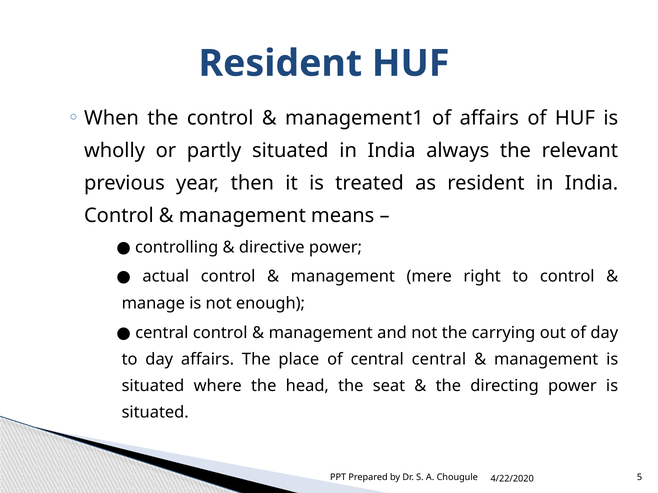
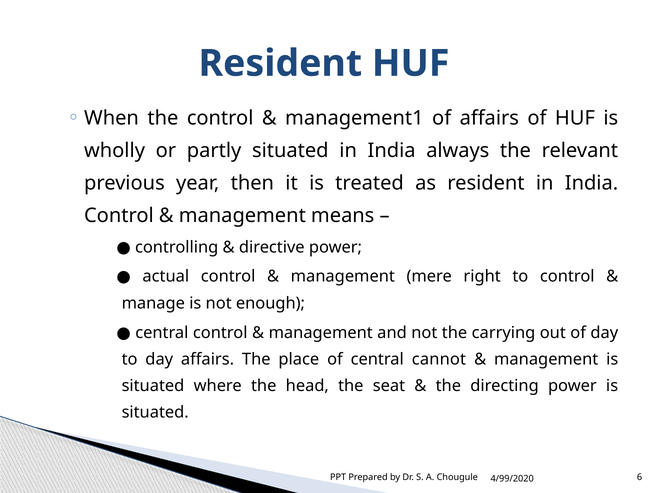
central central: central -> cannot
5: 5 -> 6
4/22/2020: 4/22/2020 -> 4/99/2020
